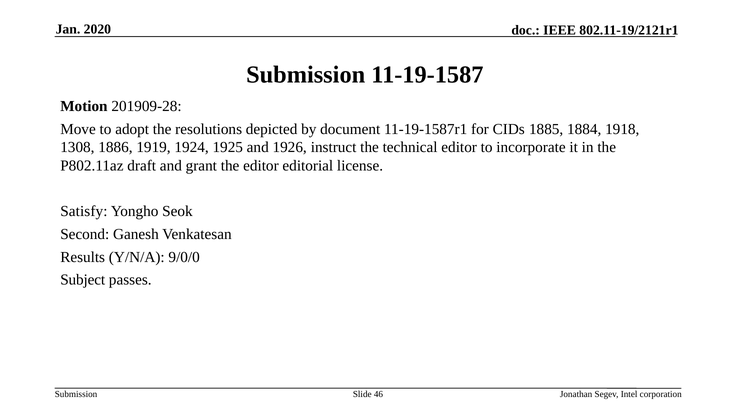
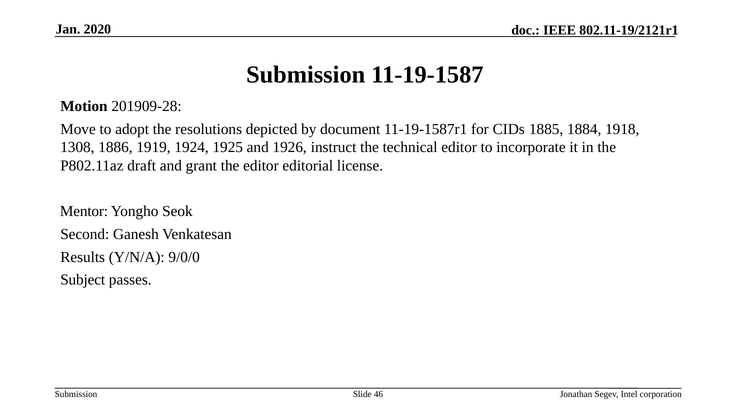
Satisfy: Satisfy -> Mentor
